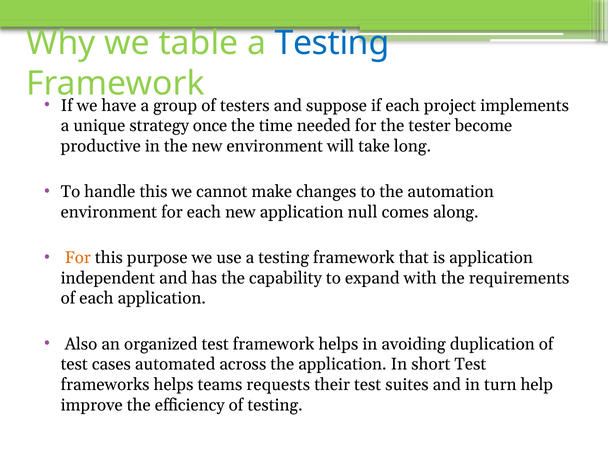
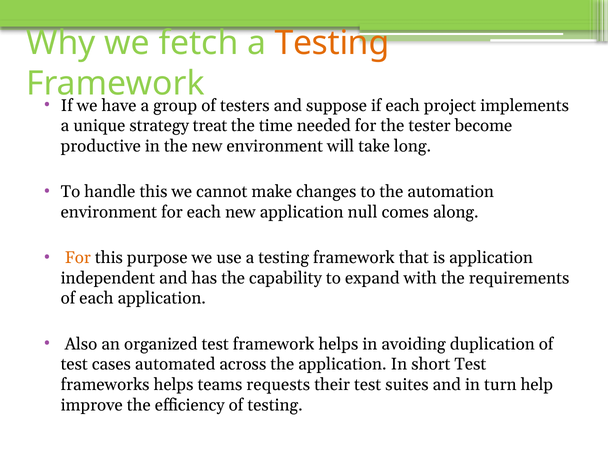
table: table -> fetch
Testing at (332, 43) colour: blue -> orange
once: once -> treat
